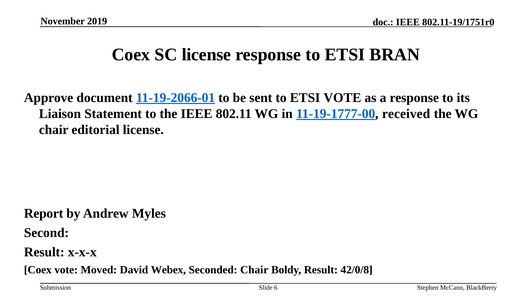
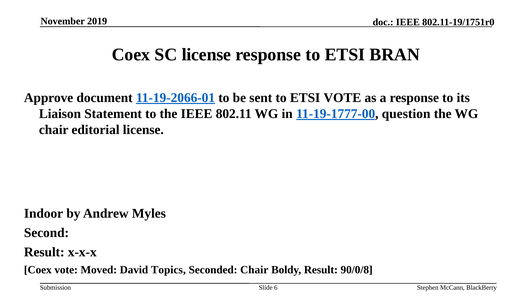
received: received -> question
Report: Report -> Indoor
Webex: Webex -> Topics
42/0/8: 42/0/8 -> 90/0/8
